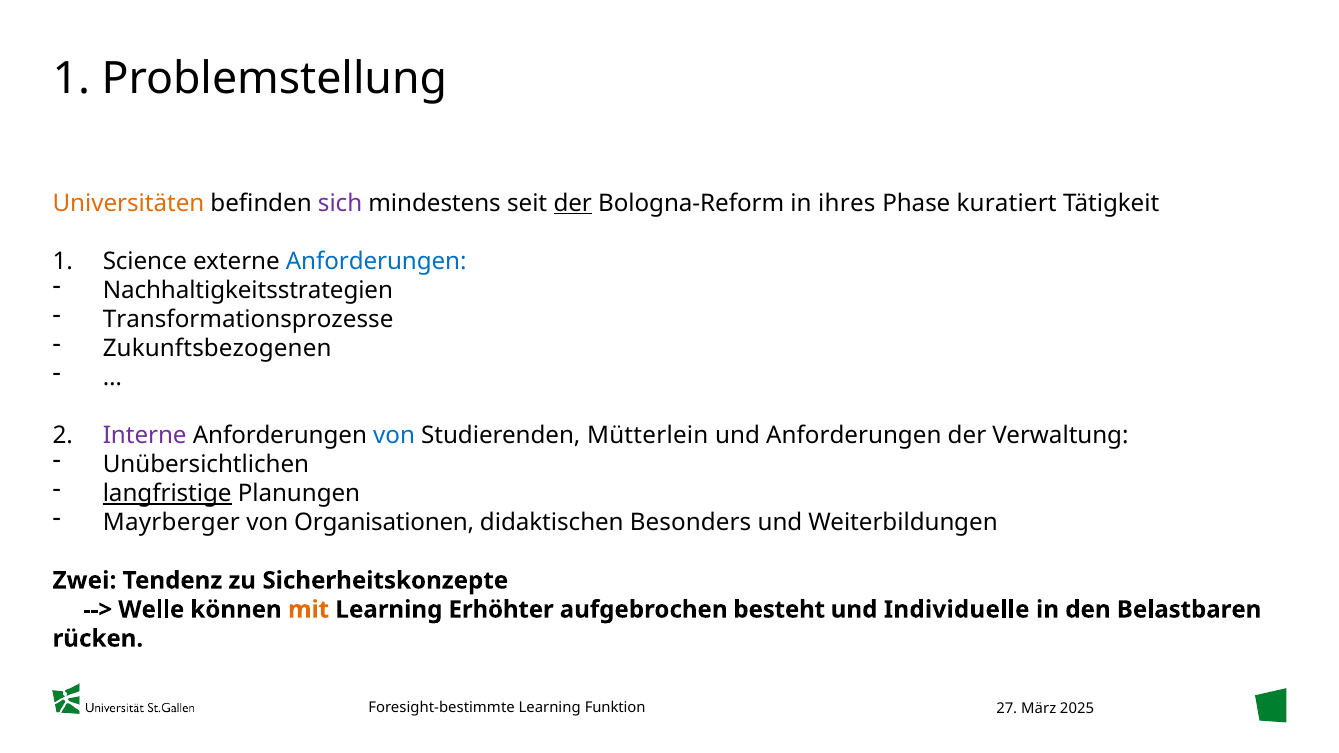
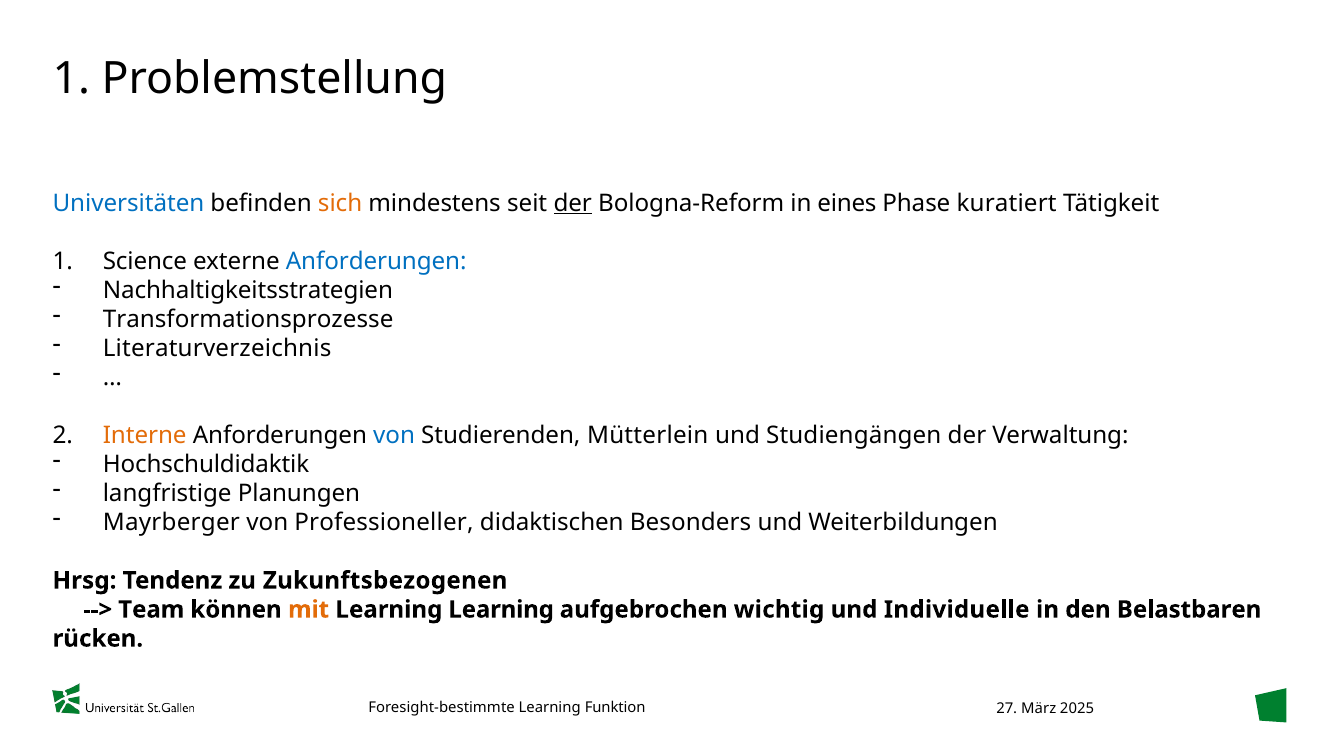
Universitäten colour: orange -> blue
sich colour: purple -> orange
ihres: ihres -> eines
Zukunftsbezogenen: Zukunftsbezogenen -> Literaturverzeichnis
Interne colour: purple -> orange
und Anforderungen: Anforderungen -> Studiengängen
Unübersichtlichen: Unübersichtlichen -> Hochschuldidaktik
langfristige underline: present -> none
Organisationen: Organisationen -> Professioneller
Zwei: Zwei -> Hrsg
Sicherheitskonzepte: Sicherheitskonzepte -> Zukunftsbezogenen
Welle: Welle -> Team
Learning Erhöhter: Erhöhter -> Learning
besteht: besteht -> wichtig
